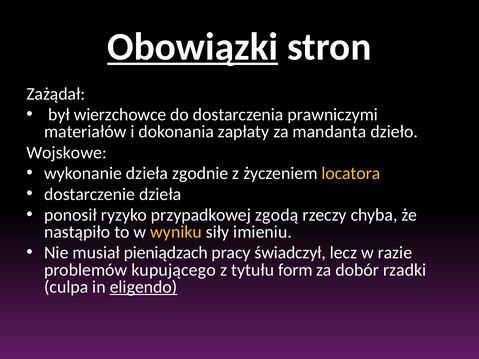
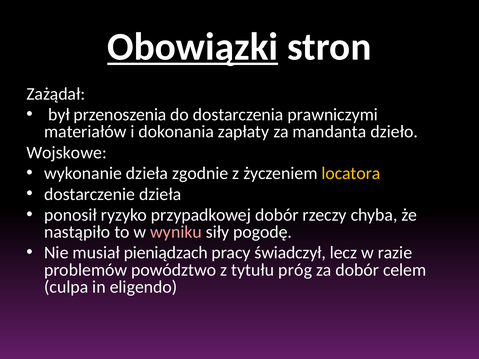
wierzchowce: wierzchowce -> przenoszenia
przypadkowej zgodą: zgodą -> dobór
wyniku colour: yellow -> pink
imieniu: imieniu -> pogodę
kupującego: kupującego -> powództwo
form: form -> próg
rzadki: rzadki -> celem
eligendo underline: present -> none
